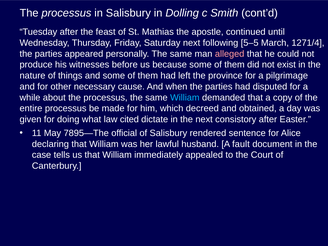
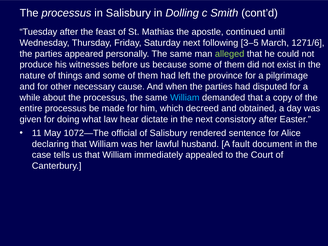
5–5: 5–5 -> 3–5
1271/4: 1271/4 -> 1271/6
alleged colour: pink -> light green
cited: cited -> hear
7895—The: 7895—The -> 1072—The
